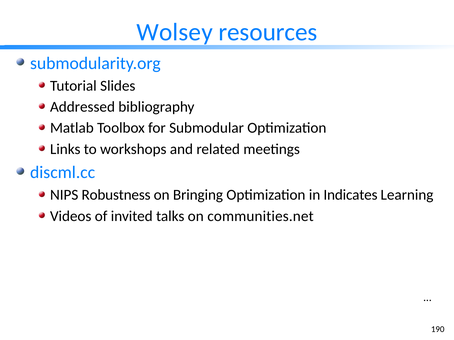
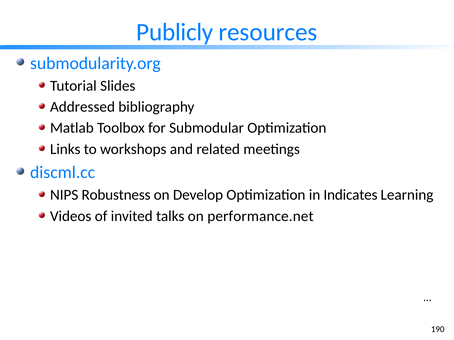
Wolsey: Wolsey -> Publicly
Bringing: Bringing -> Develop
communities.net: communities.net -> performance.net
